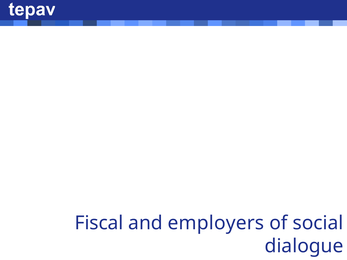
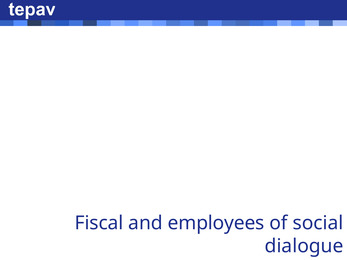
employers: employers -> employees
